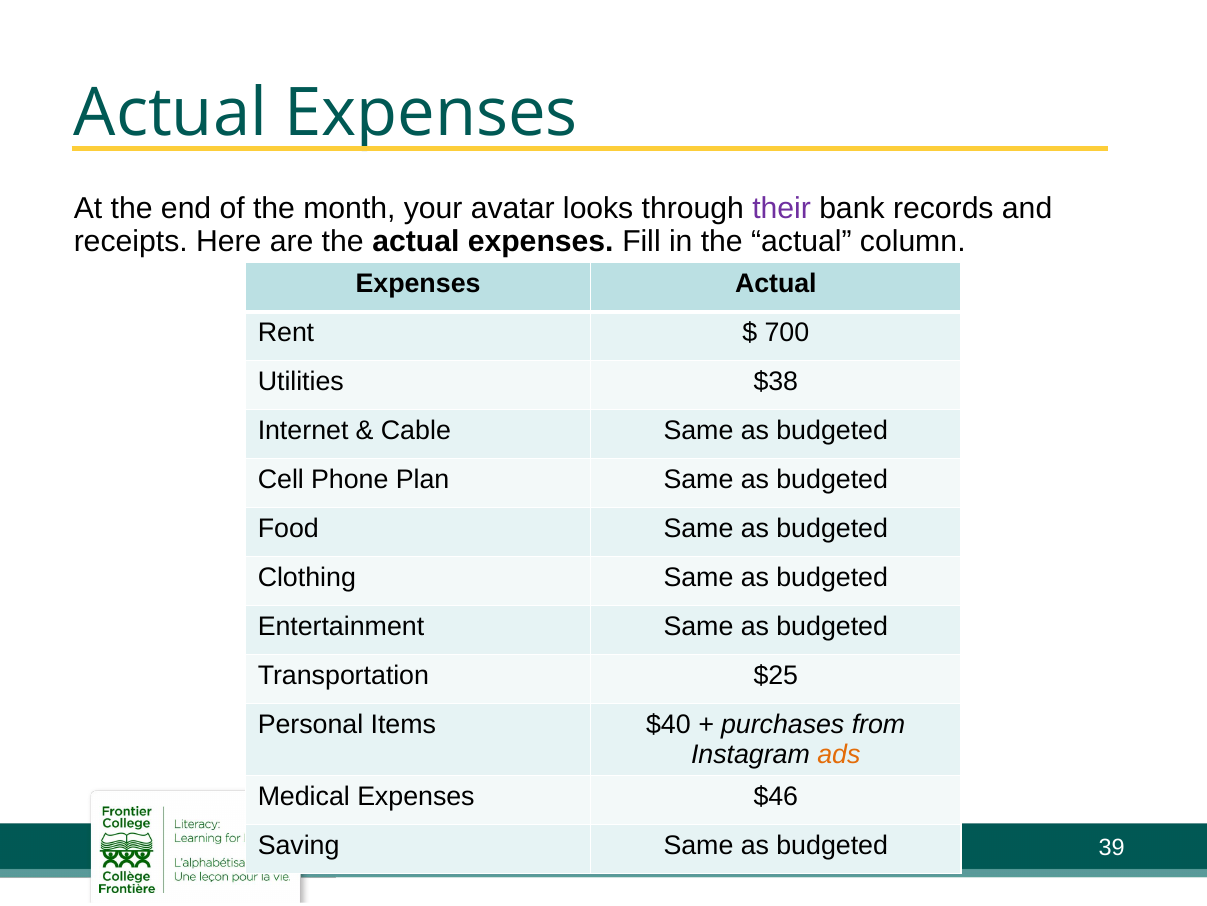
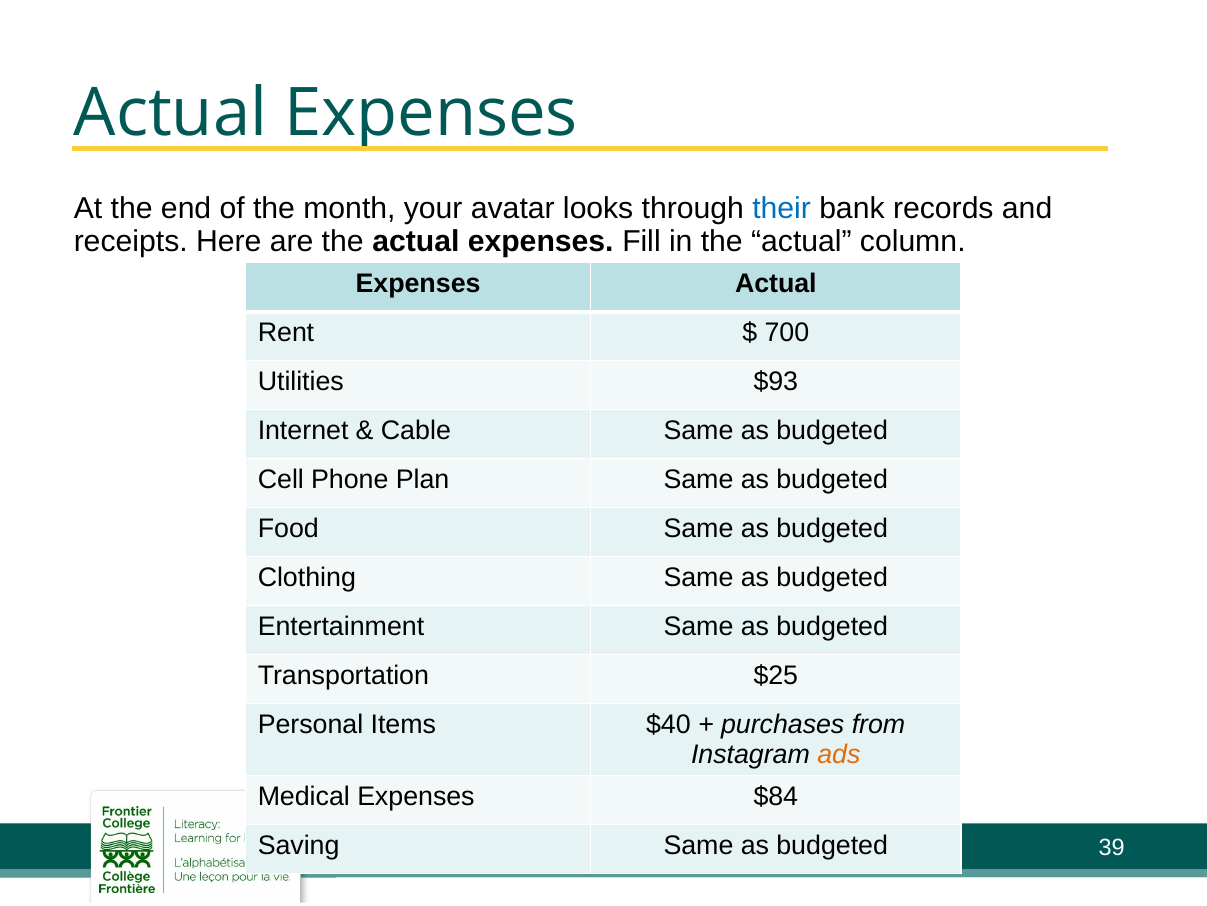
their colour: purple -> blue
$38: $38 -> $93
$46: $46 -> $84
